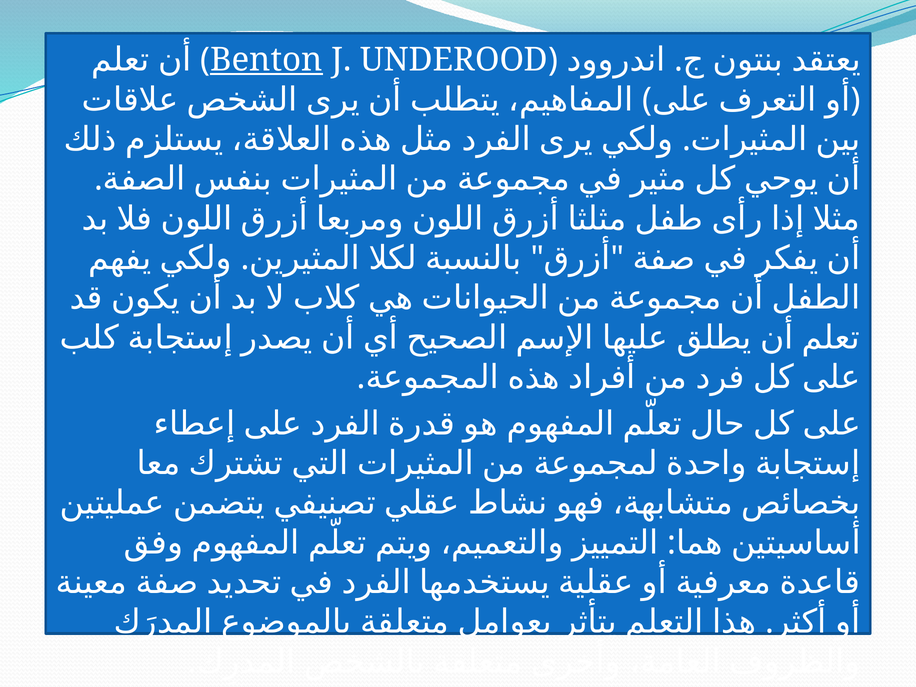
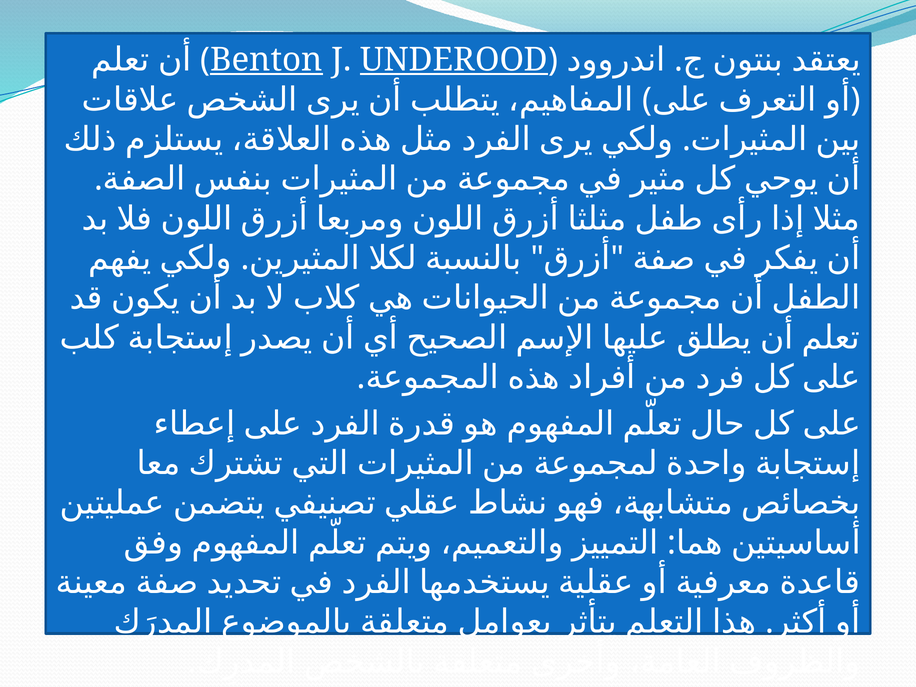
UNDEROOD underline: none -> present
